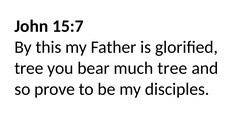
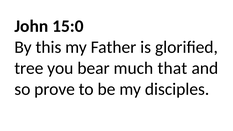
15:7: 15:7 -> 15:0
much tree: tree -> that
